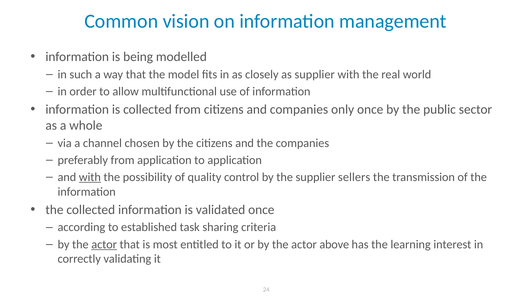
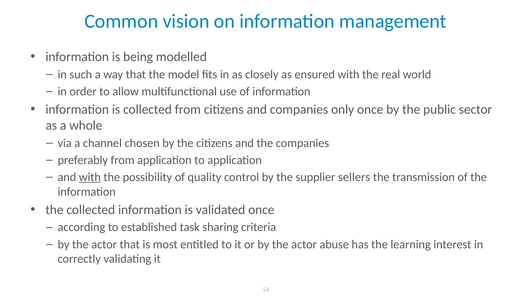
as supplier: supplier -> ensured
actor at (104, 244) underline: present -> none
above: above -> abuse
